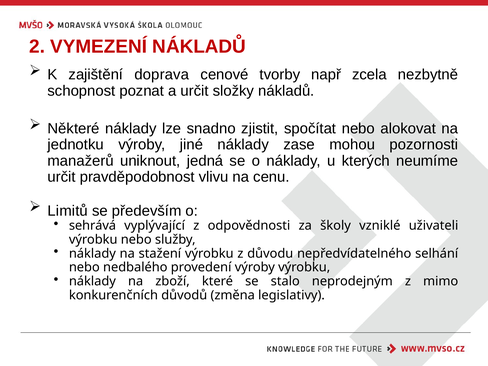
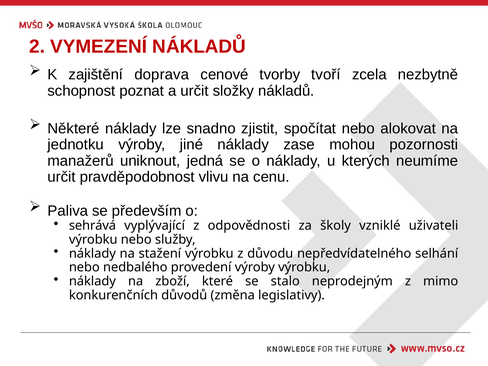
např: např -> tvoří
Limitů: Limitů -> Paliva
